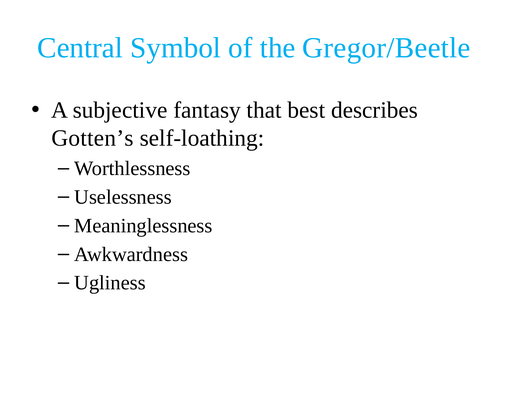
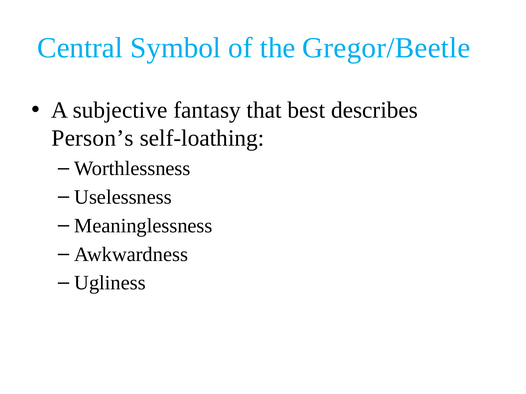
Gotten’s: Gotten’s -> Person’s
